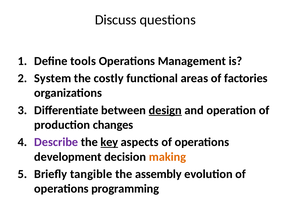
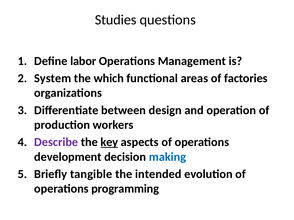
Discuss: Discuss -> Studies
tools: tools -> labor
costly: costly -> which
design underline: present -> none
changes: changes -> workers
making colour: orange -> blue
assembly: assembly -> intended
